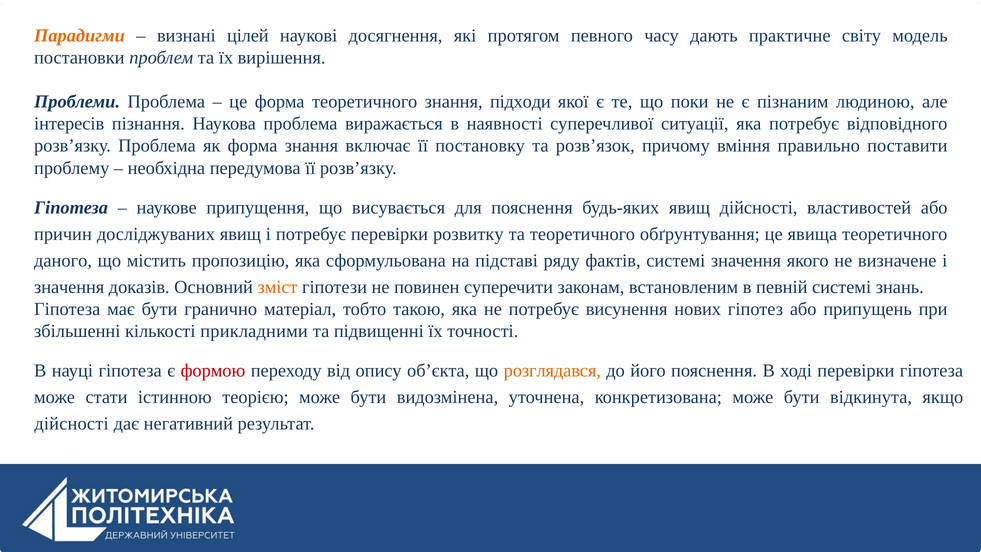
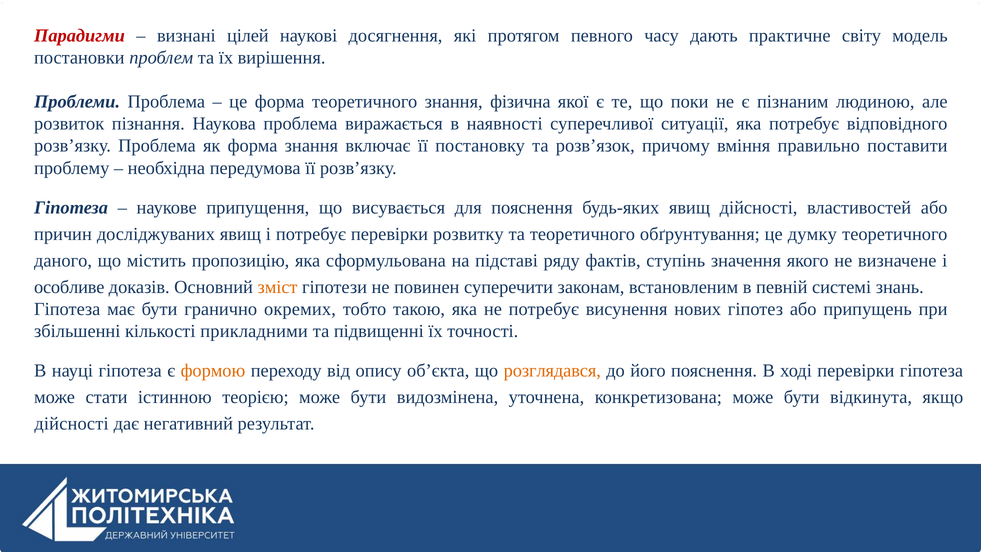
Парадигми colour: orange -> red
підходи: підходи -> фізична
інтересів: інтересів -> розвиток
явища: явища -> думку
фактів системі: системі -> ступінь
значення at (69, 287): значення -> особливе
матеріал: матеріал -> окремих
формою colour: red -> orange
